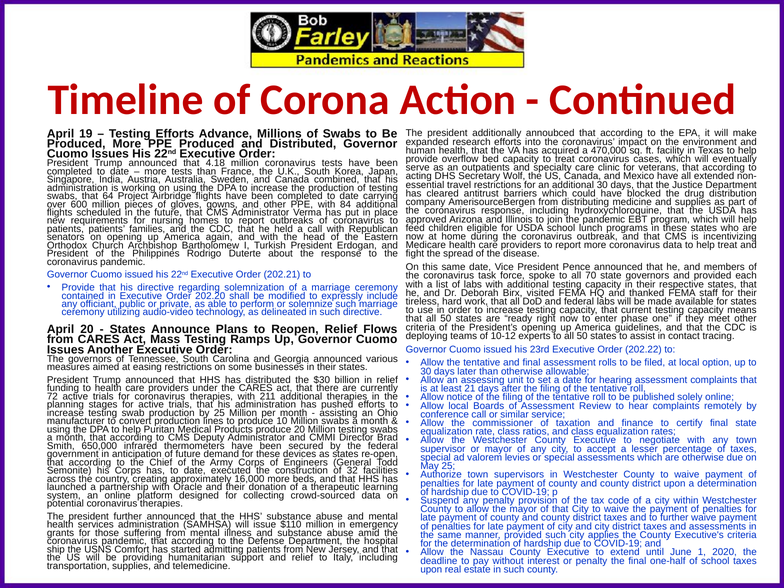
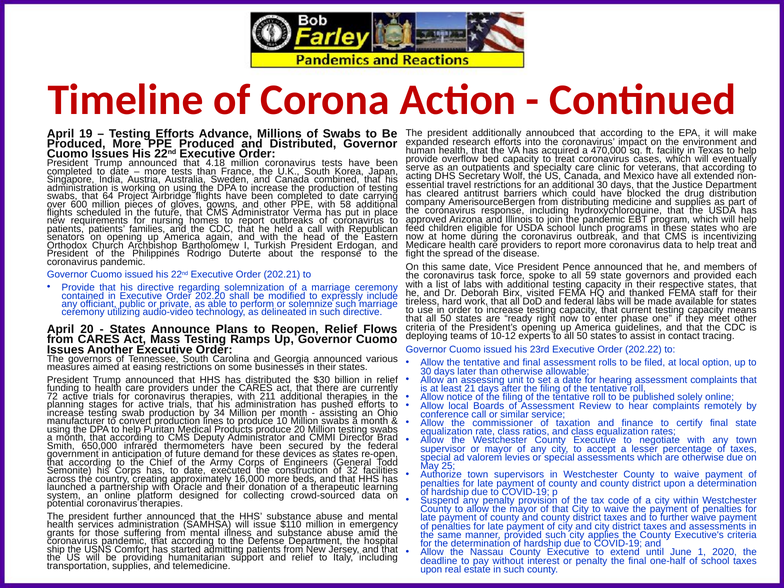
84: 84 -> 58
70: 70 -> 59
by 25: 25 -> 34
